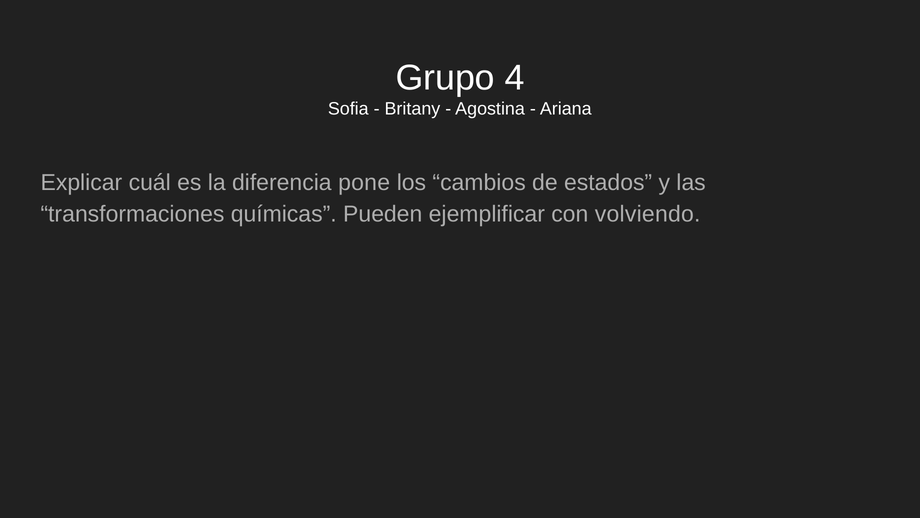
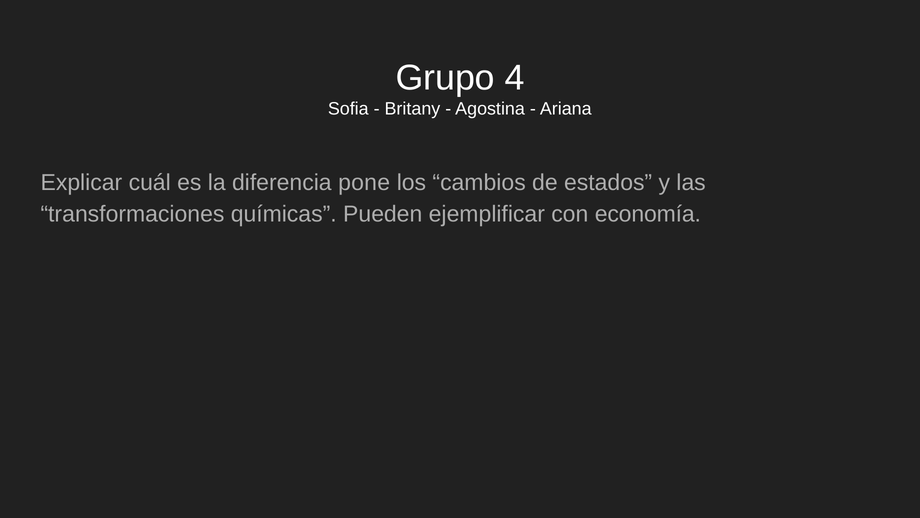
volviendo: volviendo -> economía
